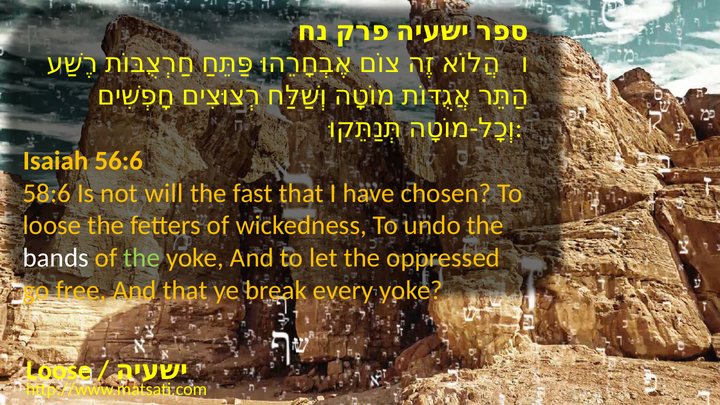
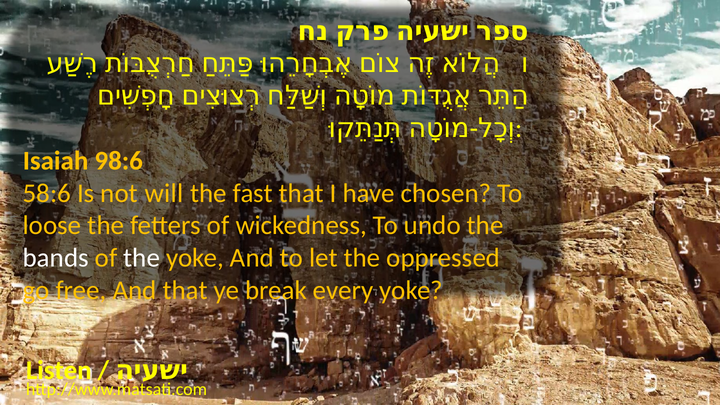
56:6: 56:6 -> 98:6
the at (142, 258) colour: light green -> white
Loose at (59, 370): Loose -> Listen
